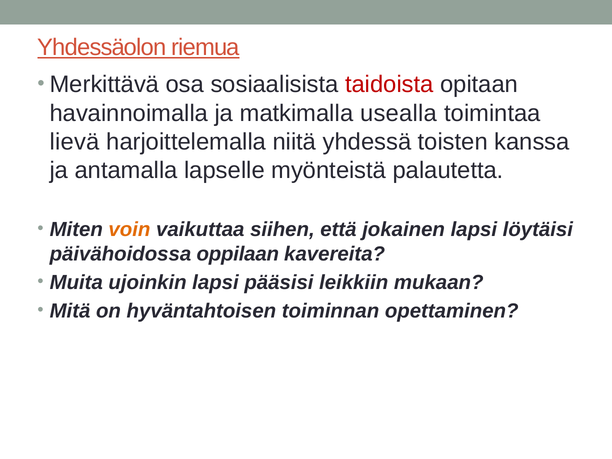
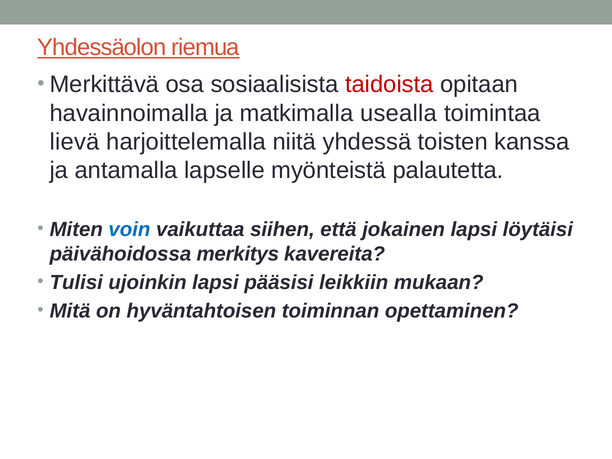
voin colour: orange -> blue
oppilaan: oppilaan -> merkitys
Muita: Muita -> Tulisi
